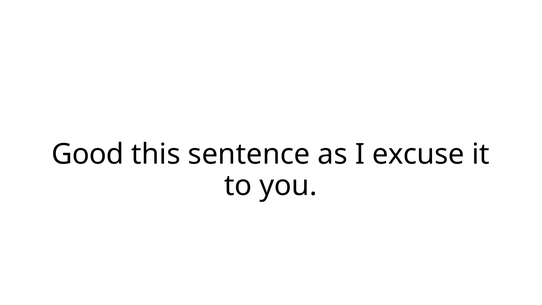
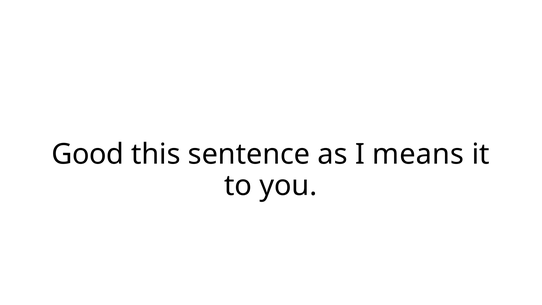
excuse: excuse -> means
